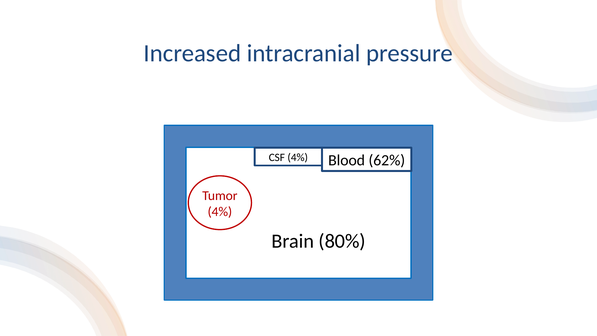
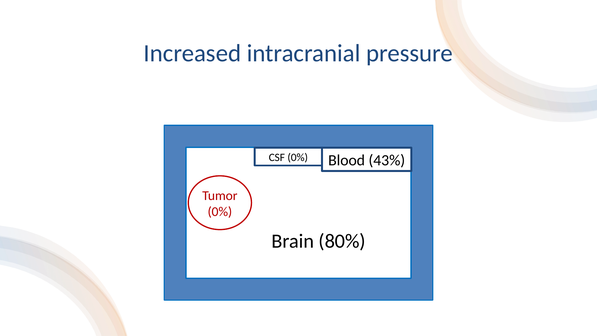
CSF 4%: 4% -> 0%
62%: 62% -> 43%
4% at (220, 212): 4% -> 0%
